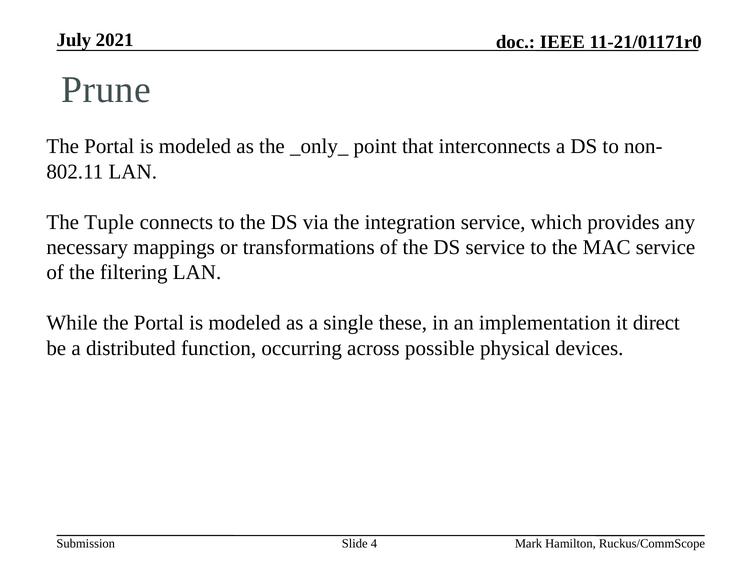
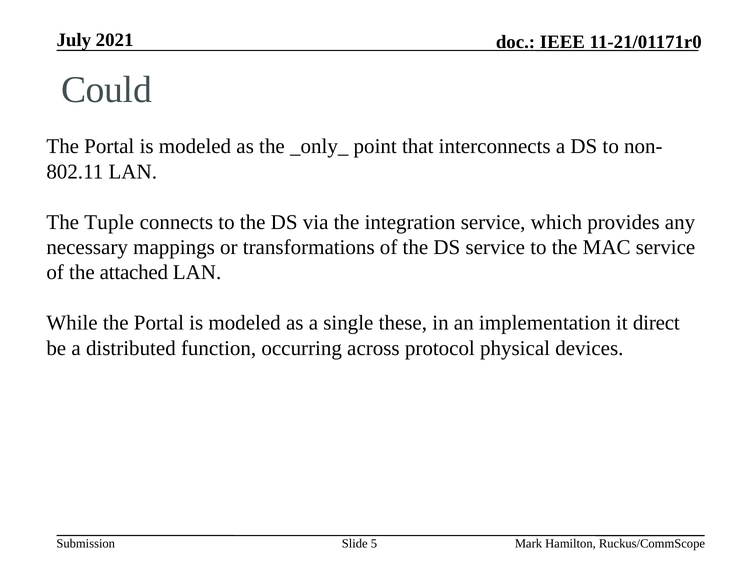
Prune: Prune -> Could
filtering: filtering -> attached
possible: possible -> protocol
4: 4 -> 5
